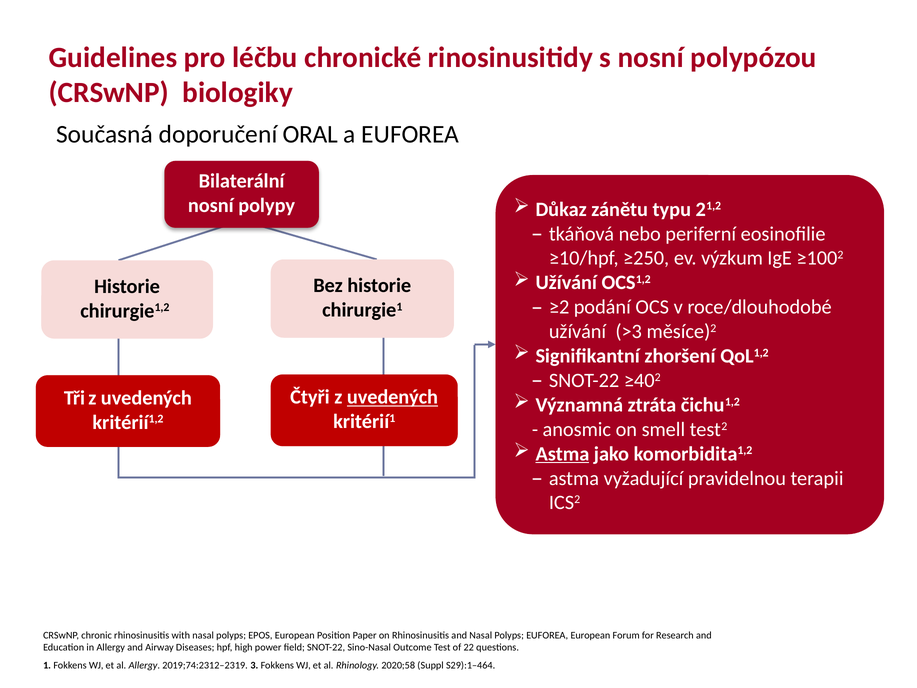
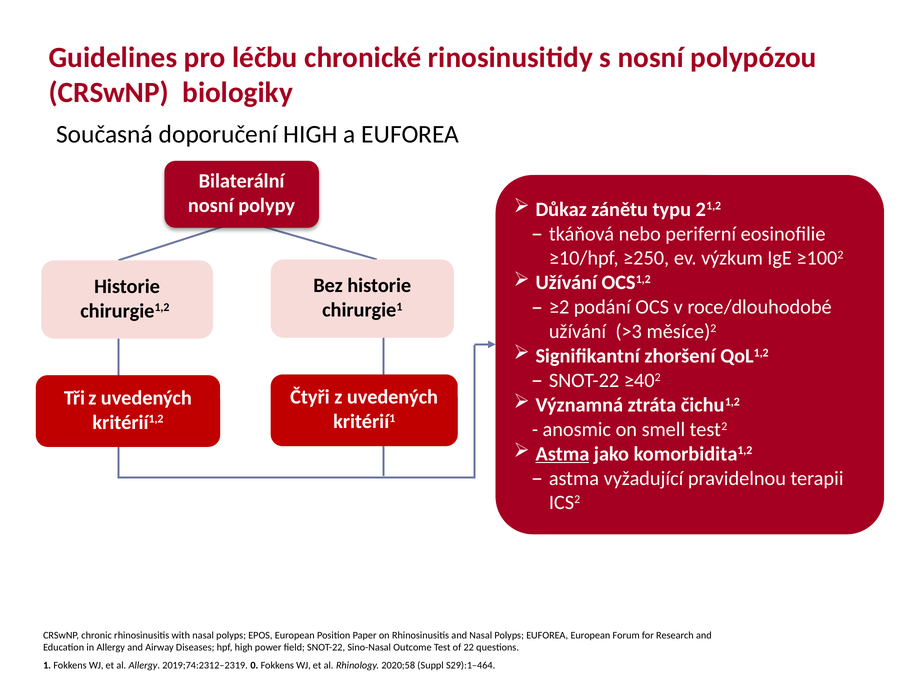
doporučení ORAL: ORAL -> HIGH
uvedených at (392, 397) underline: present -> none
3: 3 -> 0
